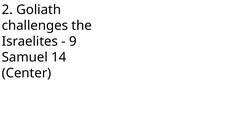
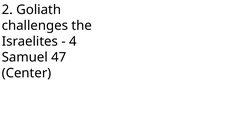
9: 9 -> 4
14: 14 -> 47
